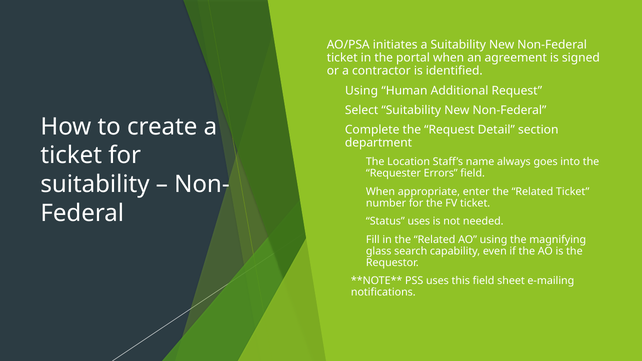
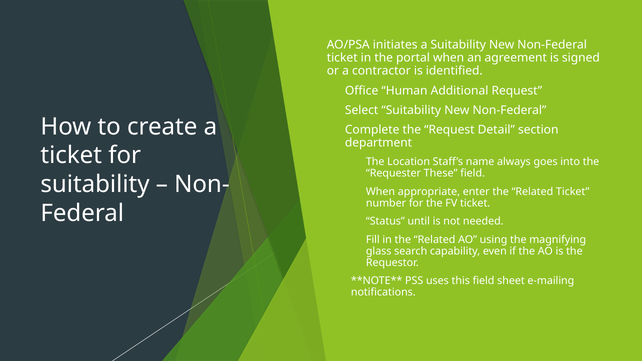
Using at (362, 91): Using -> Office
Errors: Errors -> These
Status uses: uses -> until
